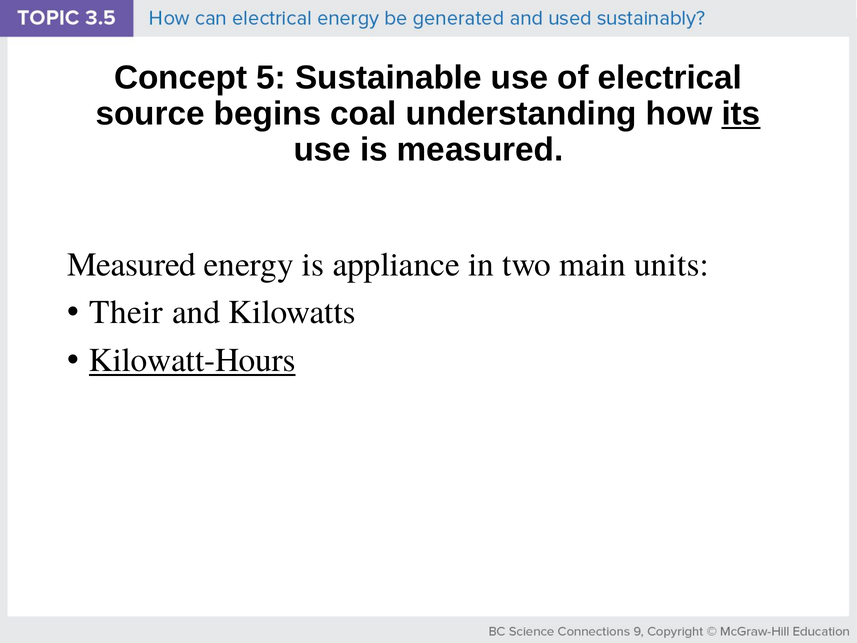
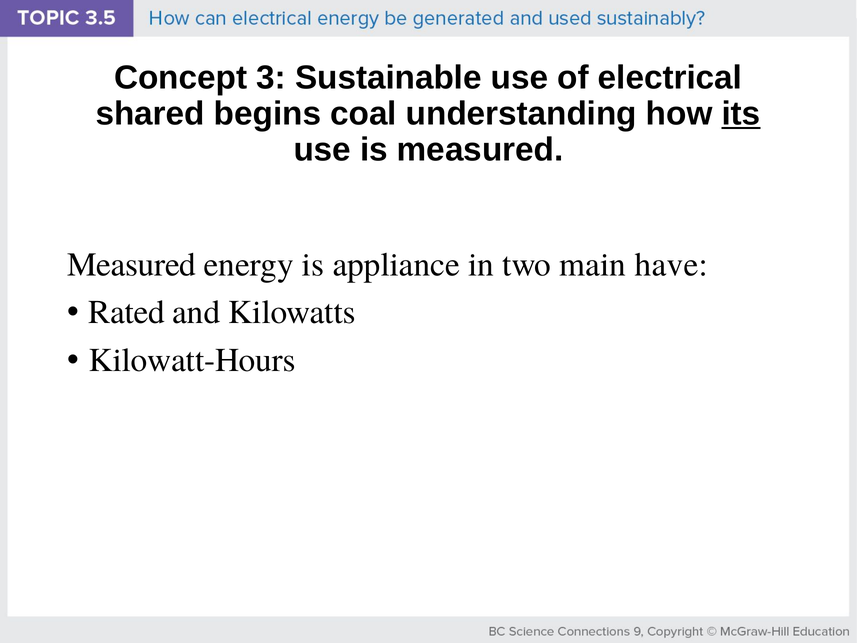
5: 5 -> 3
source: source -> shared
units: units -> have
Their: Their -> Rated
Kilowatt-Hours underline: present -> none
